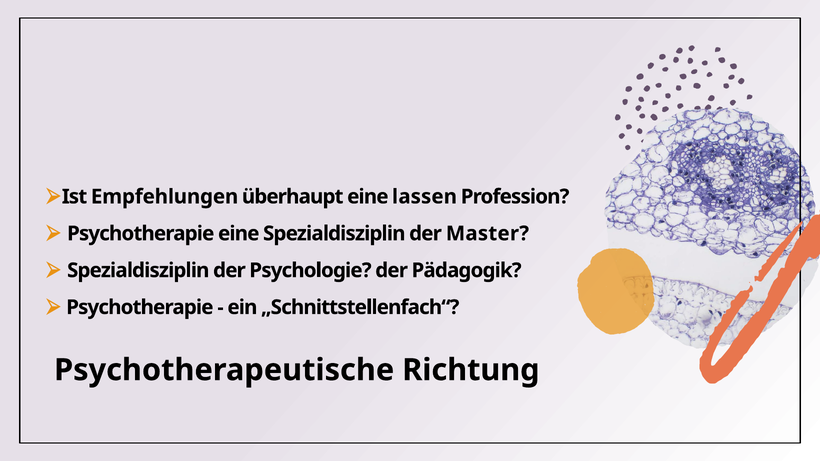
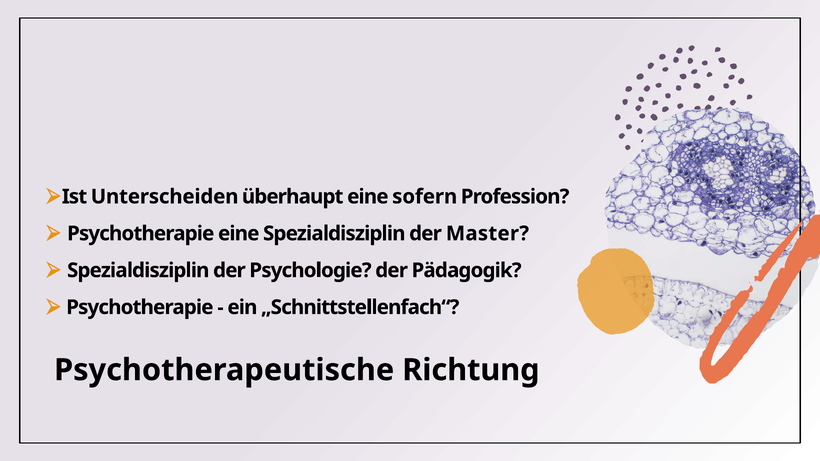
Empfehlungen: Empfehlungen -> Unterscheiden
lassen: lassen -> sofern
